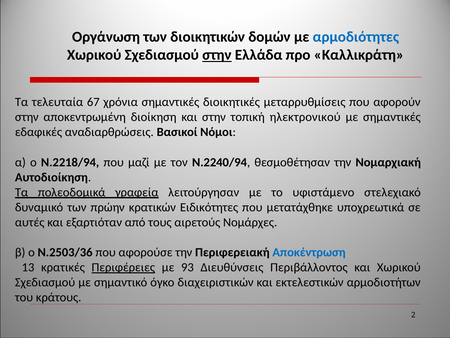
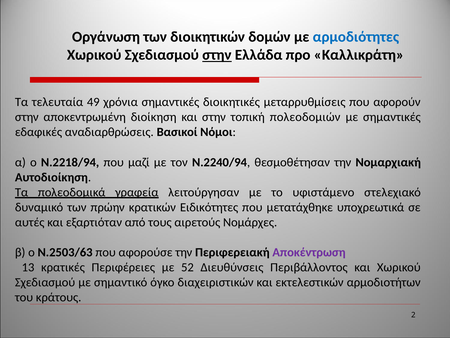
67: 67 -> 49
ηλεκτρονικού: ηλεκτρονικού -> πολεοδομιών
Ν.2503/36: Ν.2503/36 -> Ν.2503/63
Αποκέντρωση colour: blue -> purple
Περιφέρειες underline: present -> none
93: 93 -> 52
